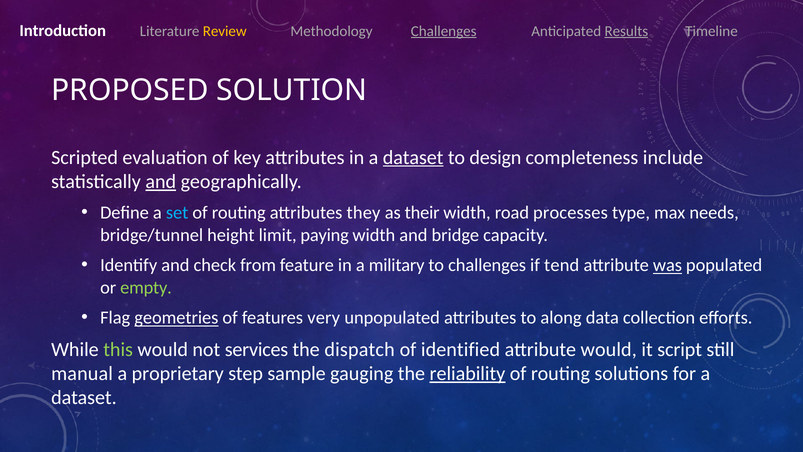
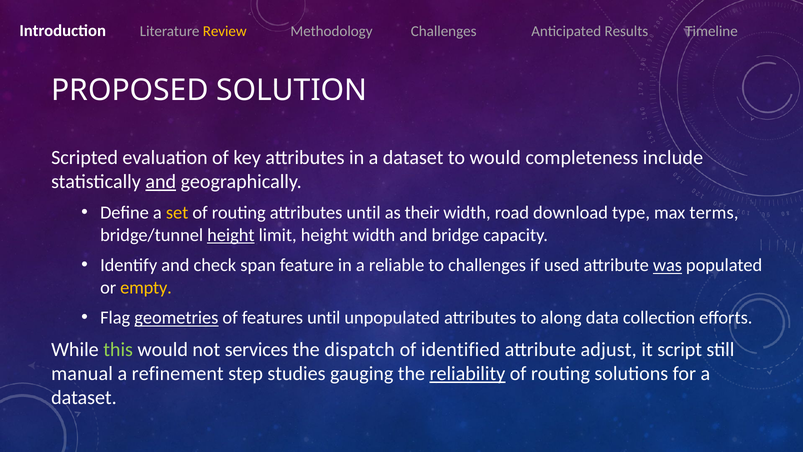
Challenges at (444, 31) underline: present -> none
Results underline: present -> none
dataset at (413, 157) underline: present -> none
to design: design -> would
set colour: light blue -> yellow
attributes they: they -> until
processes: processes -> download
needs: needs -> terms
height at (231, 235) underline: none -> present
limit paying: paying -> height
from: from -> span
military: military -> reliable
tend: tend -> used
empty colour: light green -> yellow
features very: very -> until
attribute would: would -> adjust
proprietary: proprietary -> refinement
sample: sample -> studies
